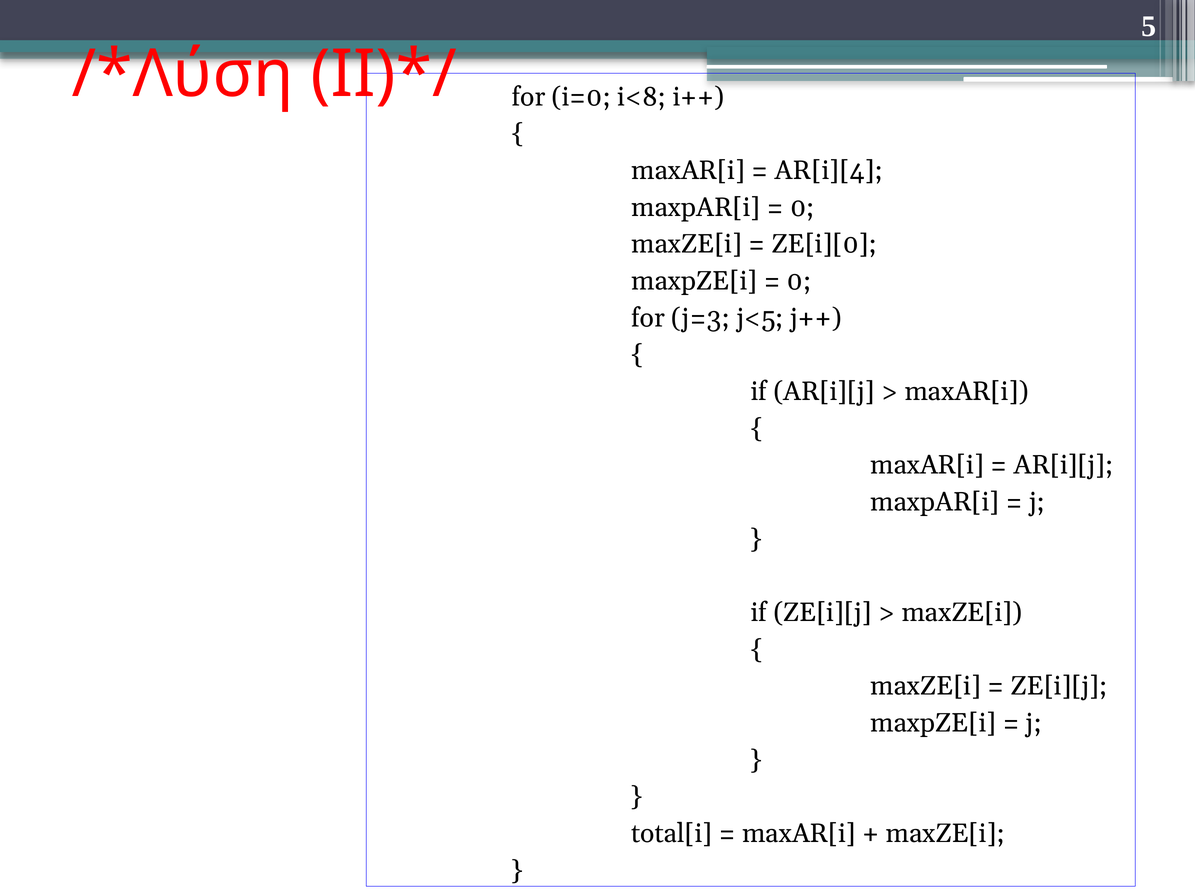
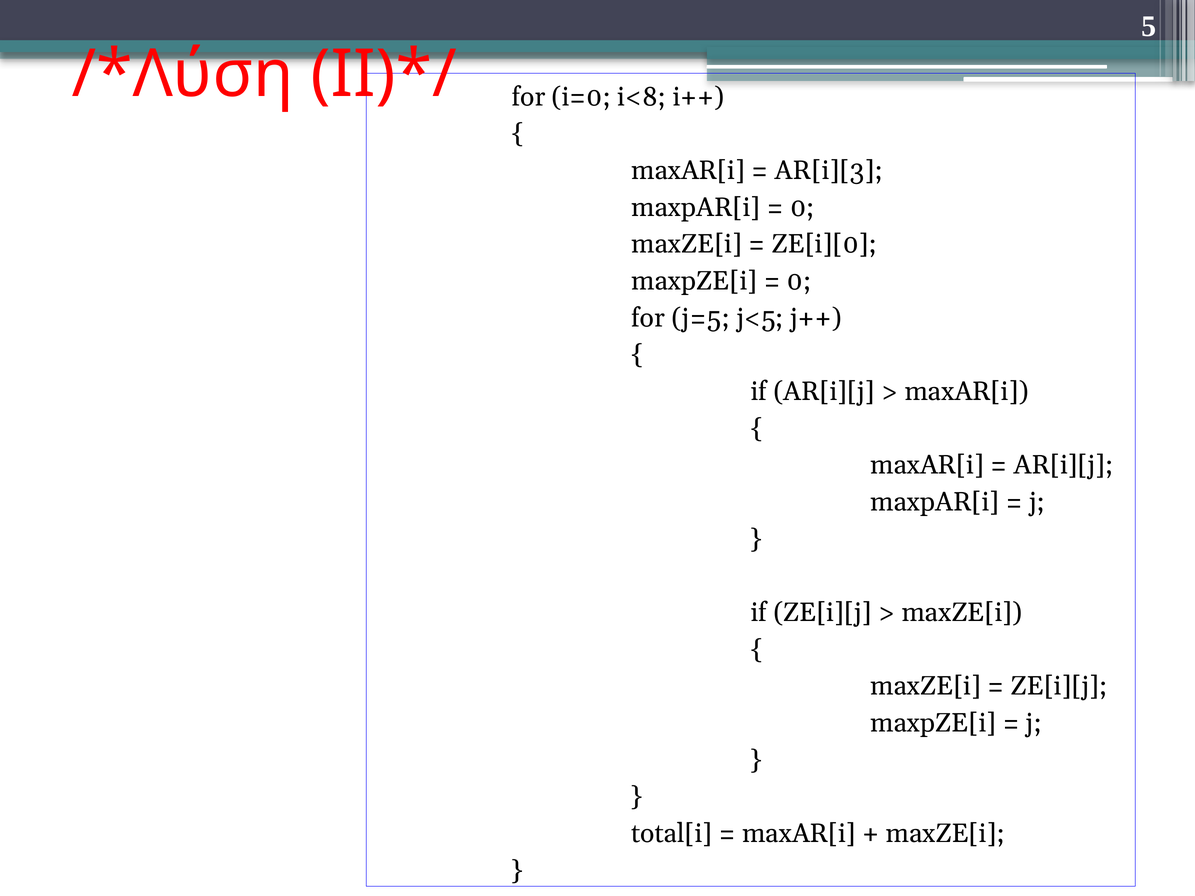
AR[i][4: AR[i][4 -> AR[i][3
j=3: j=3 -> j=5
